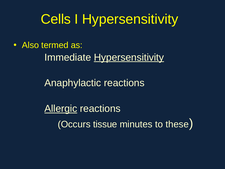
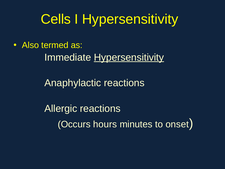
Allergic underline: present -> none
tissue: tissue -> hours
these: these -> onset
